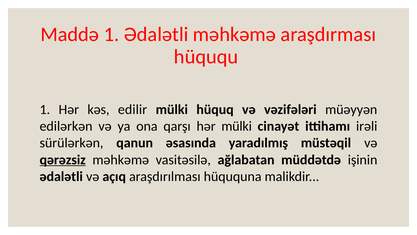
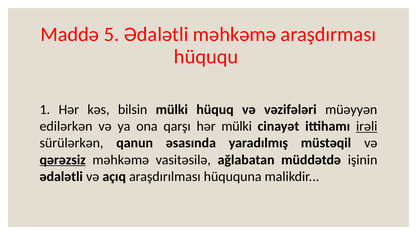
Maddə 1: 1 -> 5
edilir: edilir -> bilsin
irəli underline: none -> present
